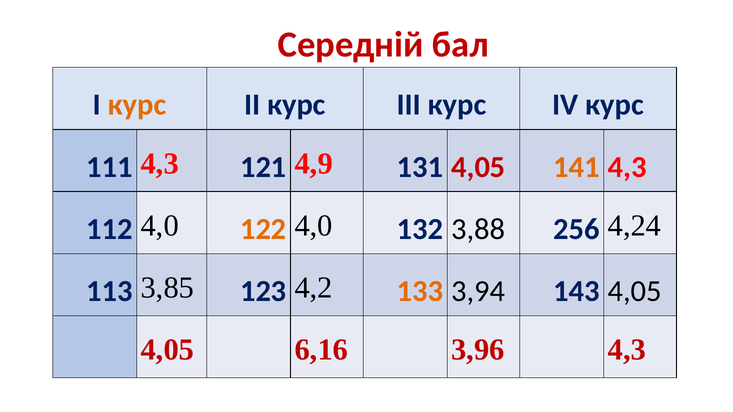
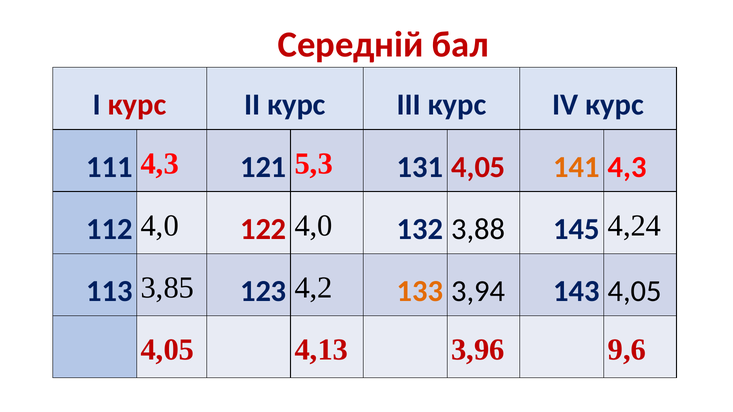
курс at (137, 105) colour: orange -> red
4,9: 4,9 -> 5,3
122 colour: orange -> red
256: 256 -> 145
6,16: 6,16 -> 4,13
3,96 4,3: 4,3 -> 9,6
